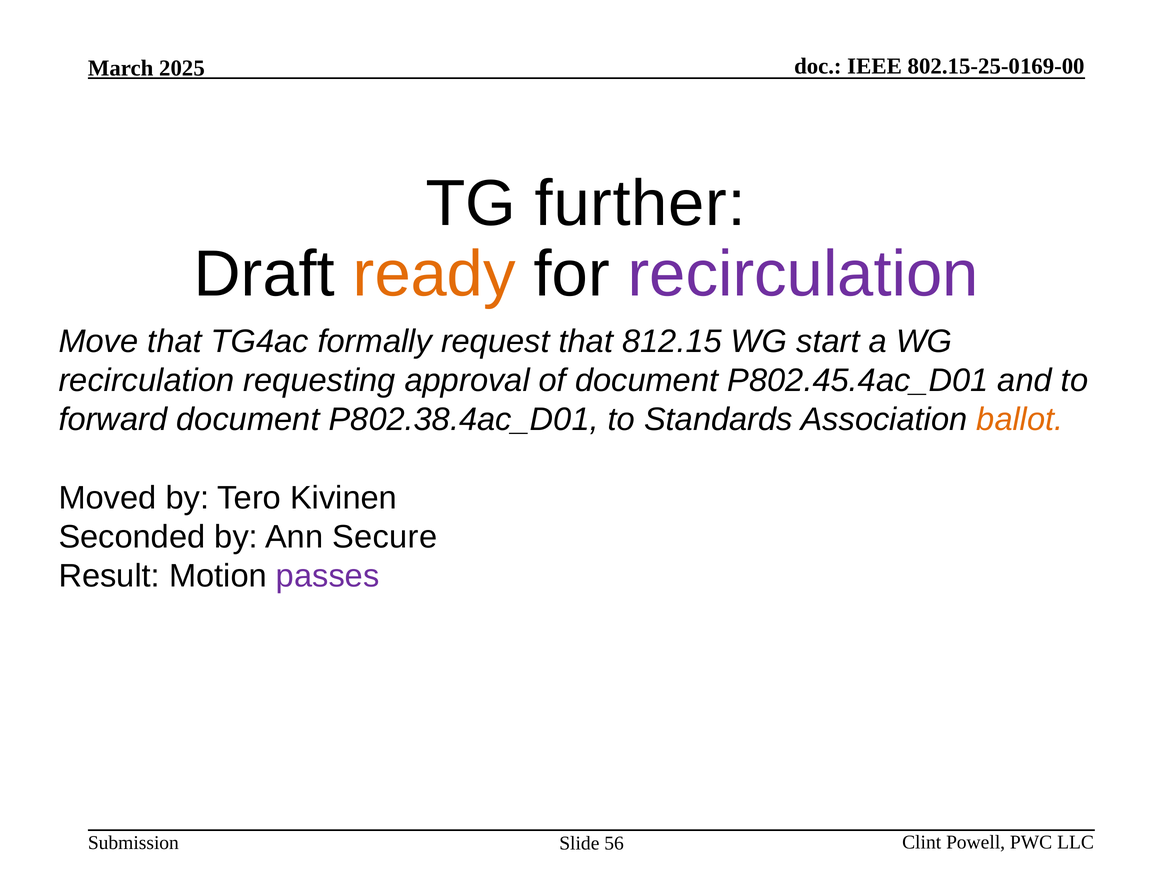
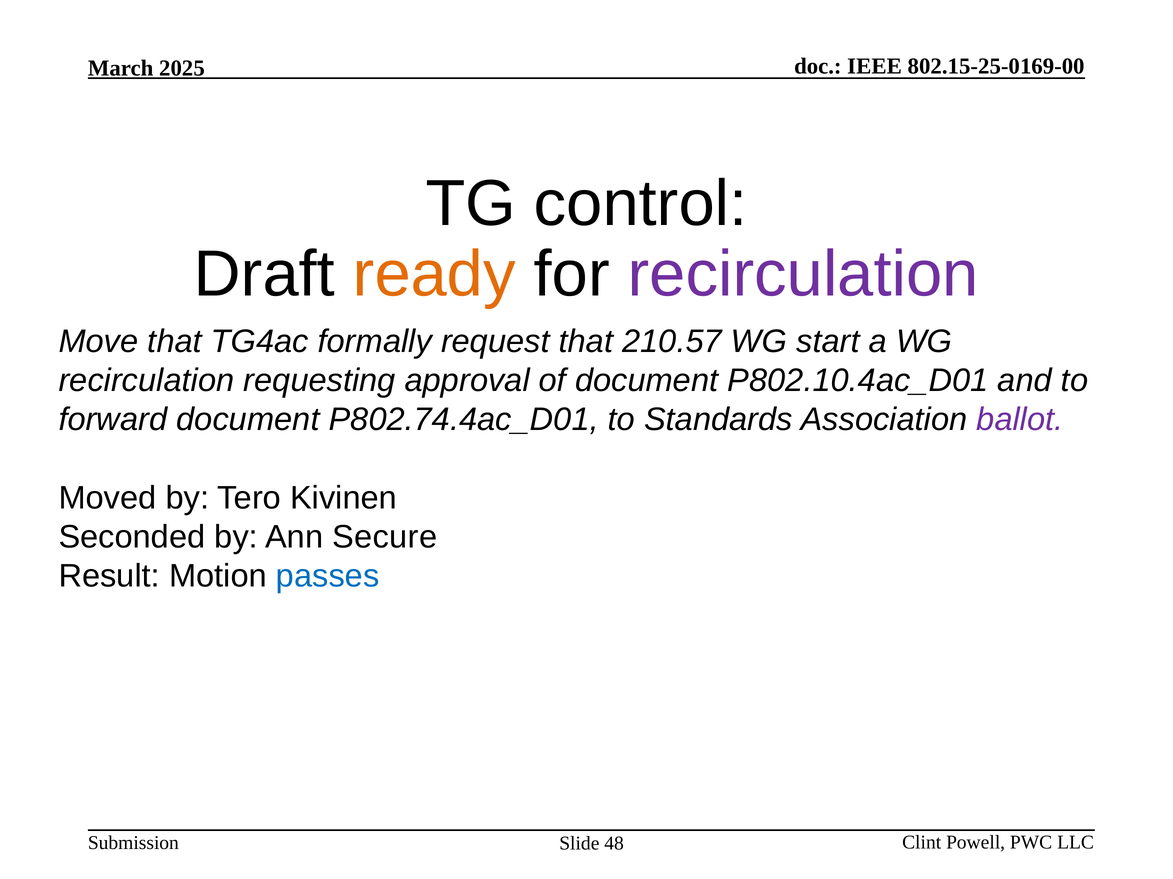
further: further -> control
812.15: 812.15 -> 210.57
P802.45.4ac_D01: P802.45.4ac_D01 -> P802.10.4ac_D01
P802.38.4ac_D01: P802.38.4ac_D01 -> P802.74.4ac_D01
ballot colour: orange -> purple
passes colour: purple -> blue
56: 56 -> 48
